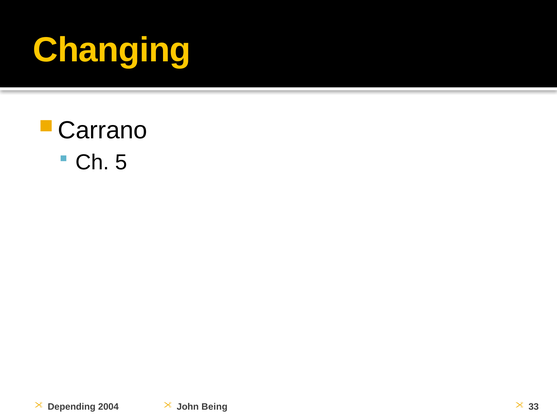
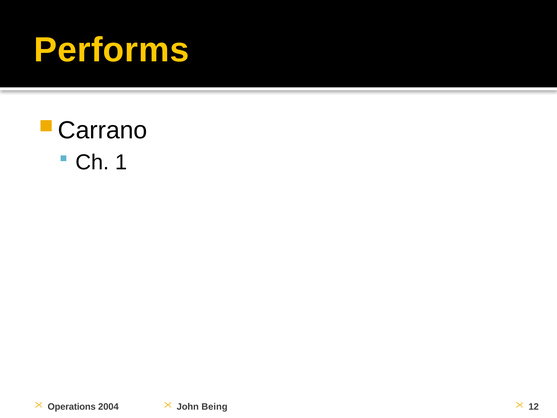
Changing: Changing -> Performs
5: 5 -> 1
Depending: Depending -> Operations
33: 33 -> 12
